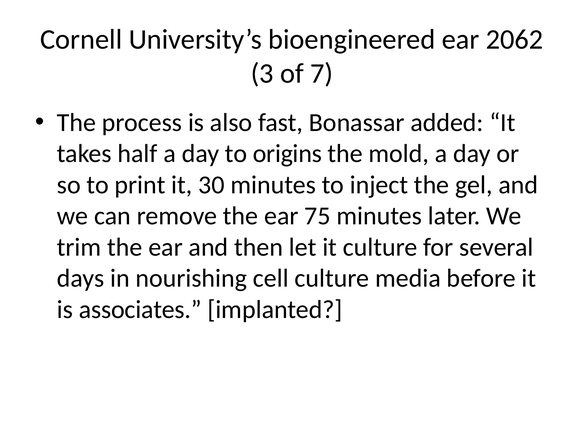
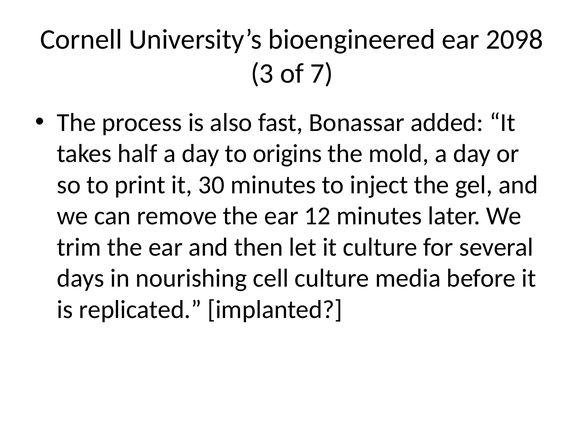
2062: 2062 -> 2098
75: 75 -> 12
associates: associates -> replicated
